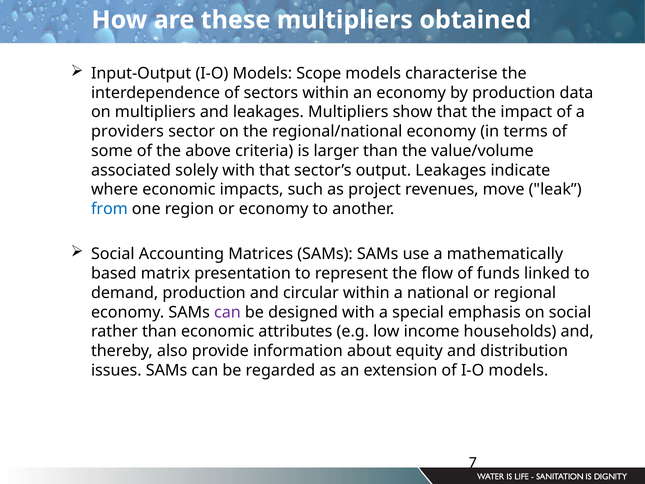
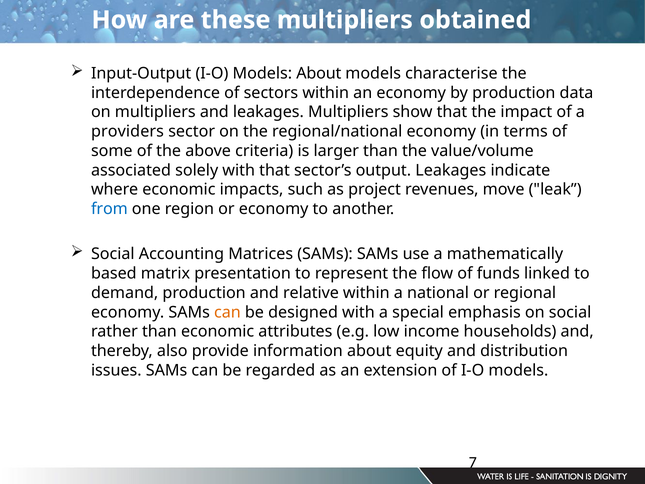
Models Scope: Scope -> About
circular: circular -> relative
can at (227, 312) colour: purple -> orange
